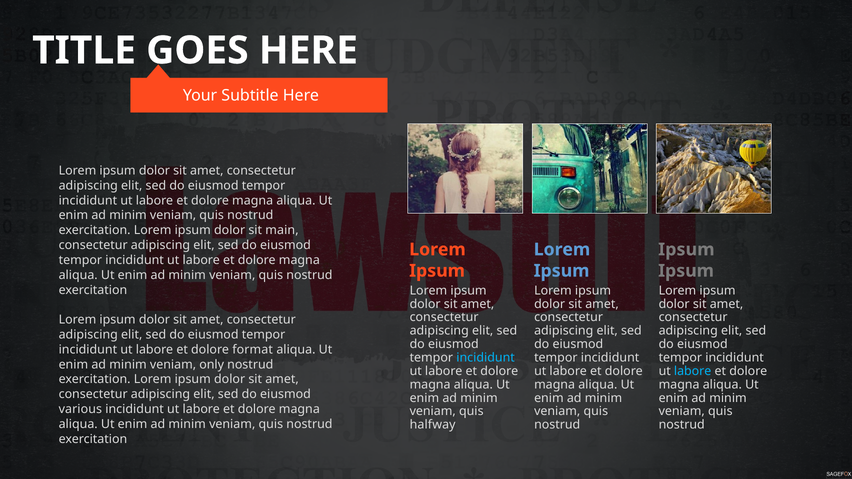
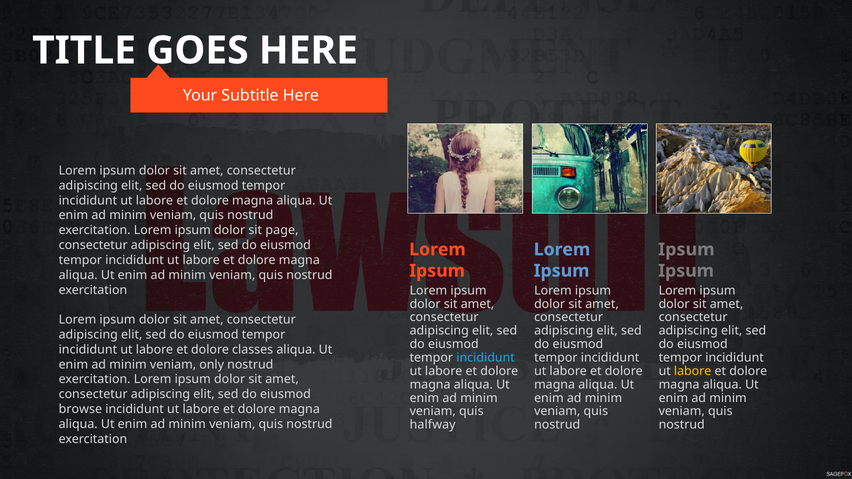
main: main -> page
format: format -> classes
labore at (693, 371) colour: light blue -> yellow
various: various -> browse
